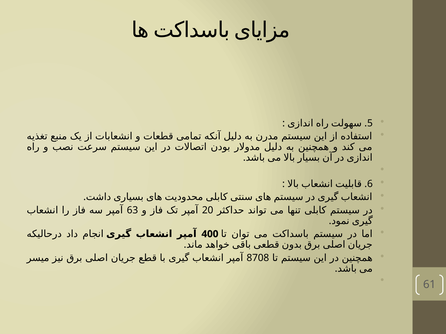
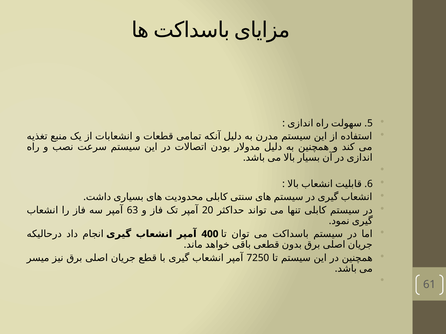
8708: 8708 -> 7250
